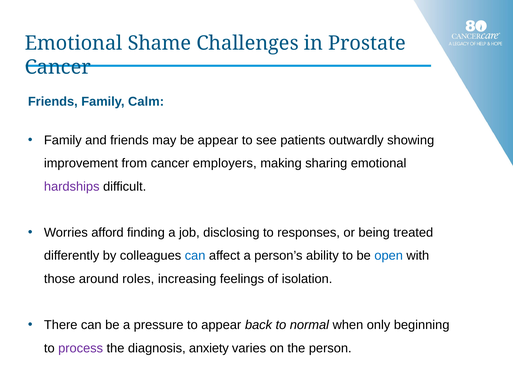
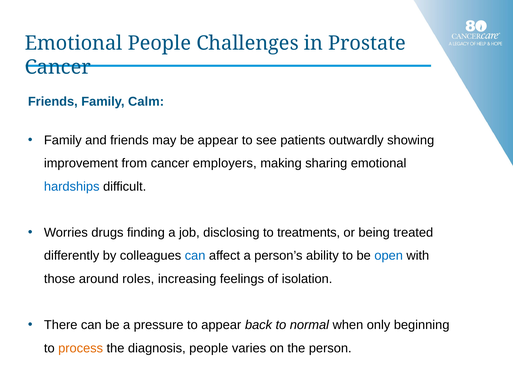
Emotional Shame: Shame -> People
hardships colour: purple -> blue
afford: afford -> drugs
responses: responses -> treatments
process colour: purple -> orange
diagnosis anxiety: anxiety -> people
